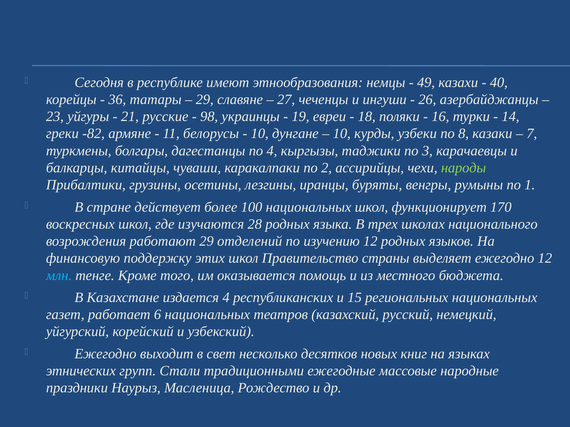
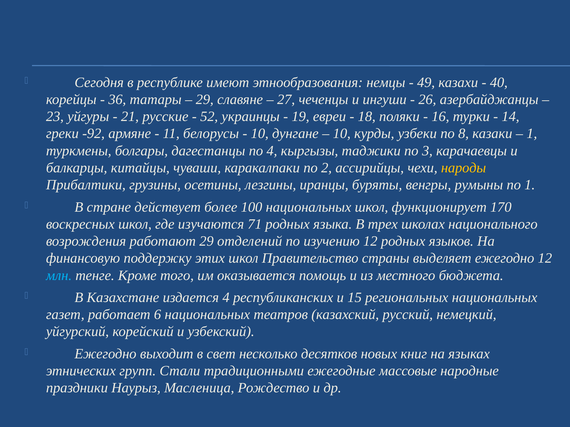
98: 98 -> 52
-82: -82 -> -92
7 at (532, 134): 7 -> 1
народы colour: light green -> yellow
28: 28 -> 71
